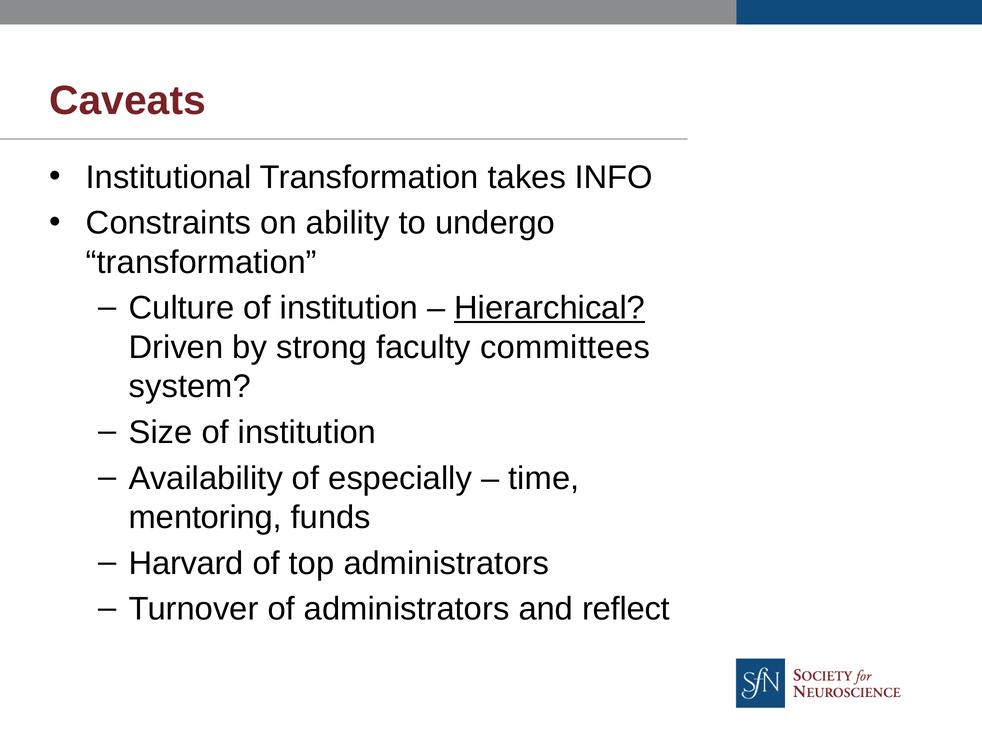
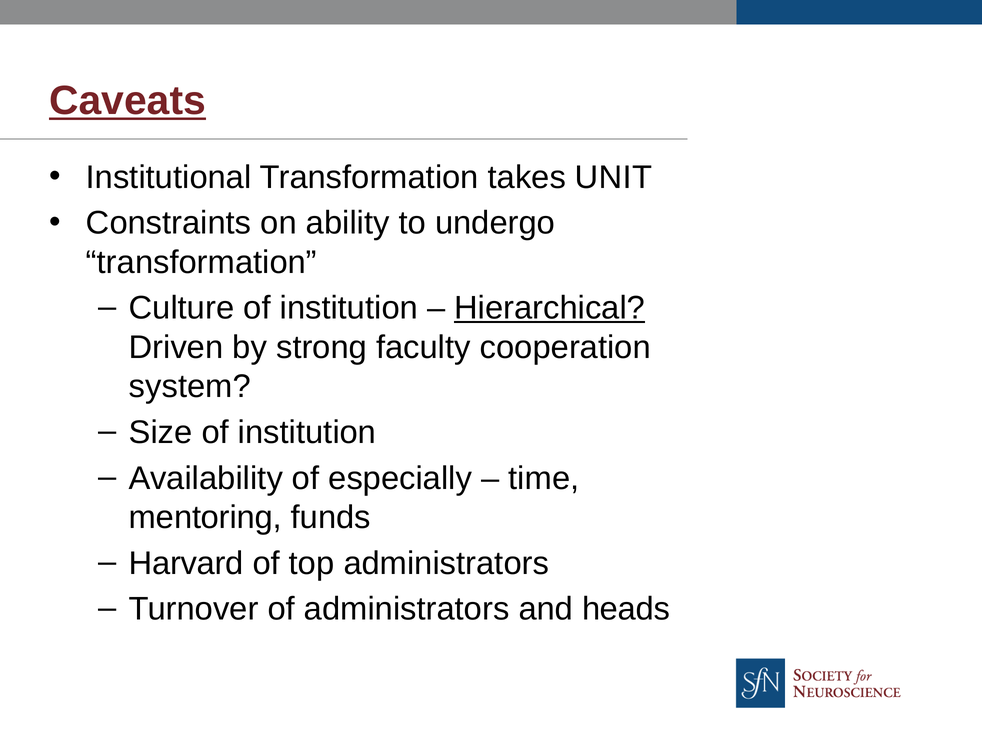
Caveats underline: none -> present
INFO: INFO -> UNIT
committees: committees -> cooperation
reflect: reflect -> heads
